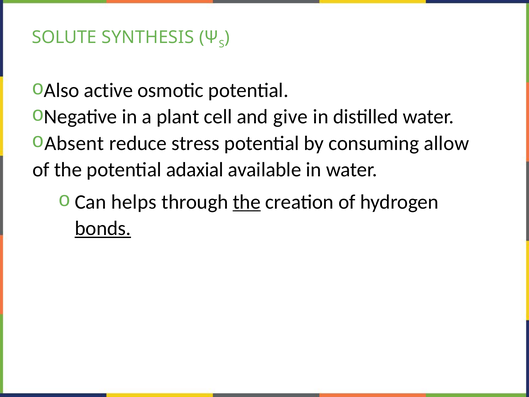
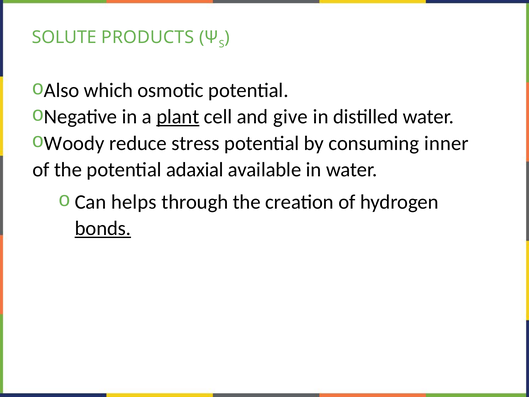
SYNTHESIS: SYNTHESIS -> PRODUCTS
active: active -> which
plant underline: none -> present
Absent: Absent -> Woody
allow: allow -> inner
the at (247, 202) underline: present -> none
